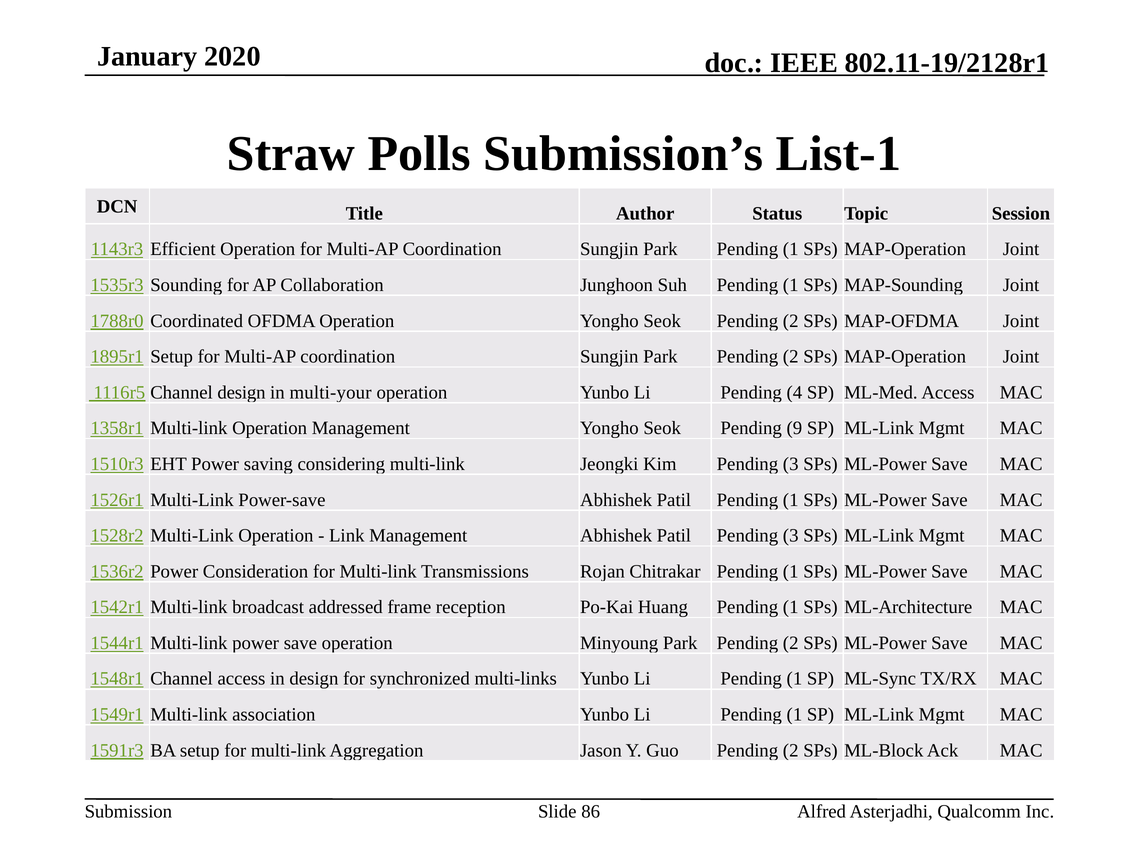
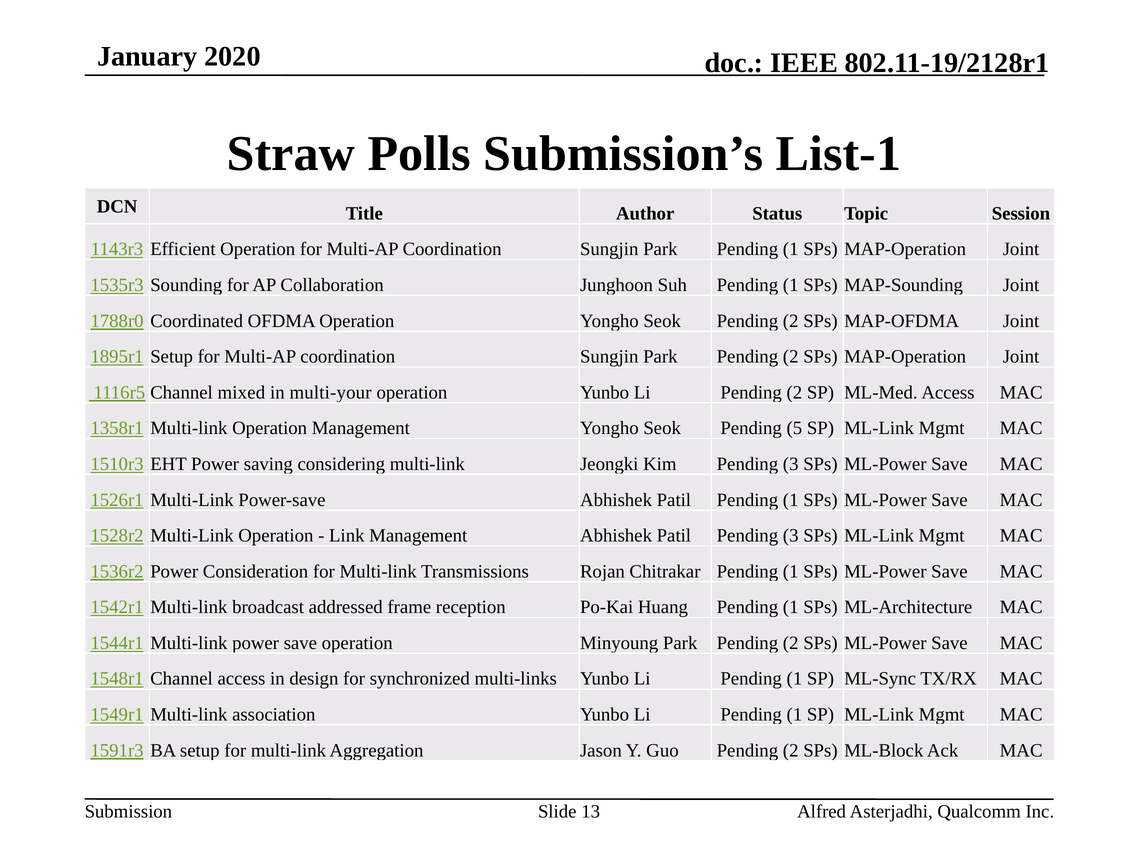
Channel design: design -> mixed
Li Pending 4: 4 -> 2
9: 9 -> 5
86: 86 -> 13
